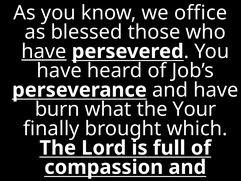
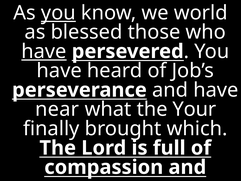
you at (58, 13) underline: none -> present
office: office -> world
burn: burn -> near
